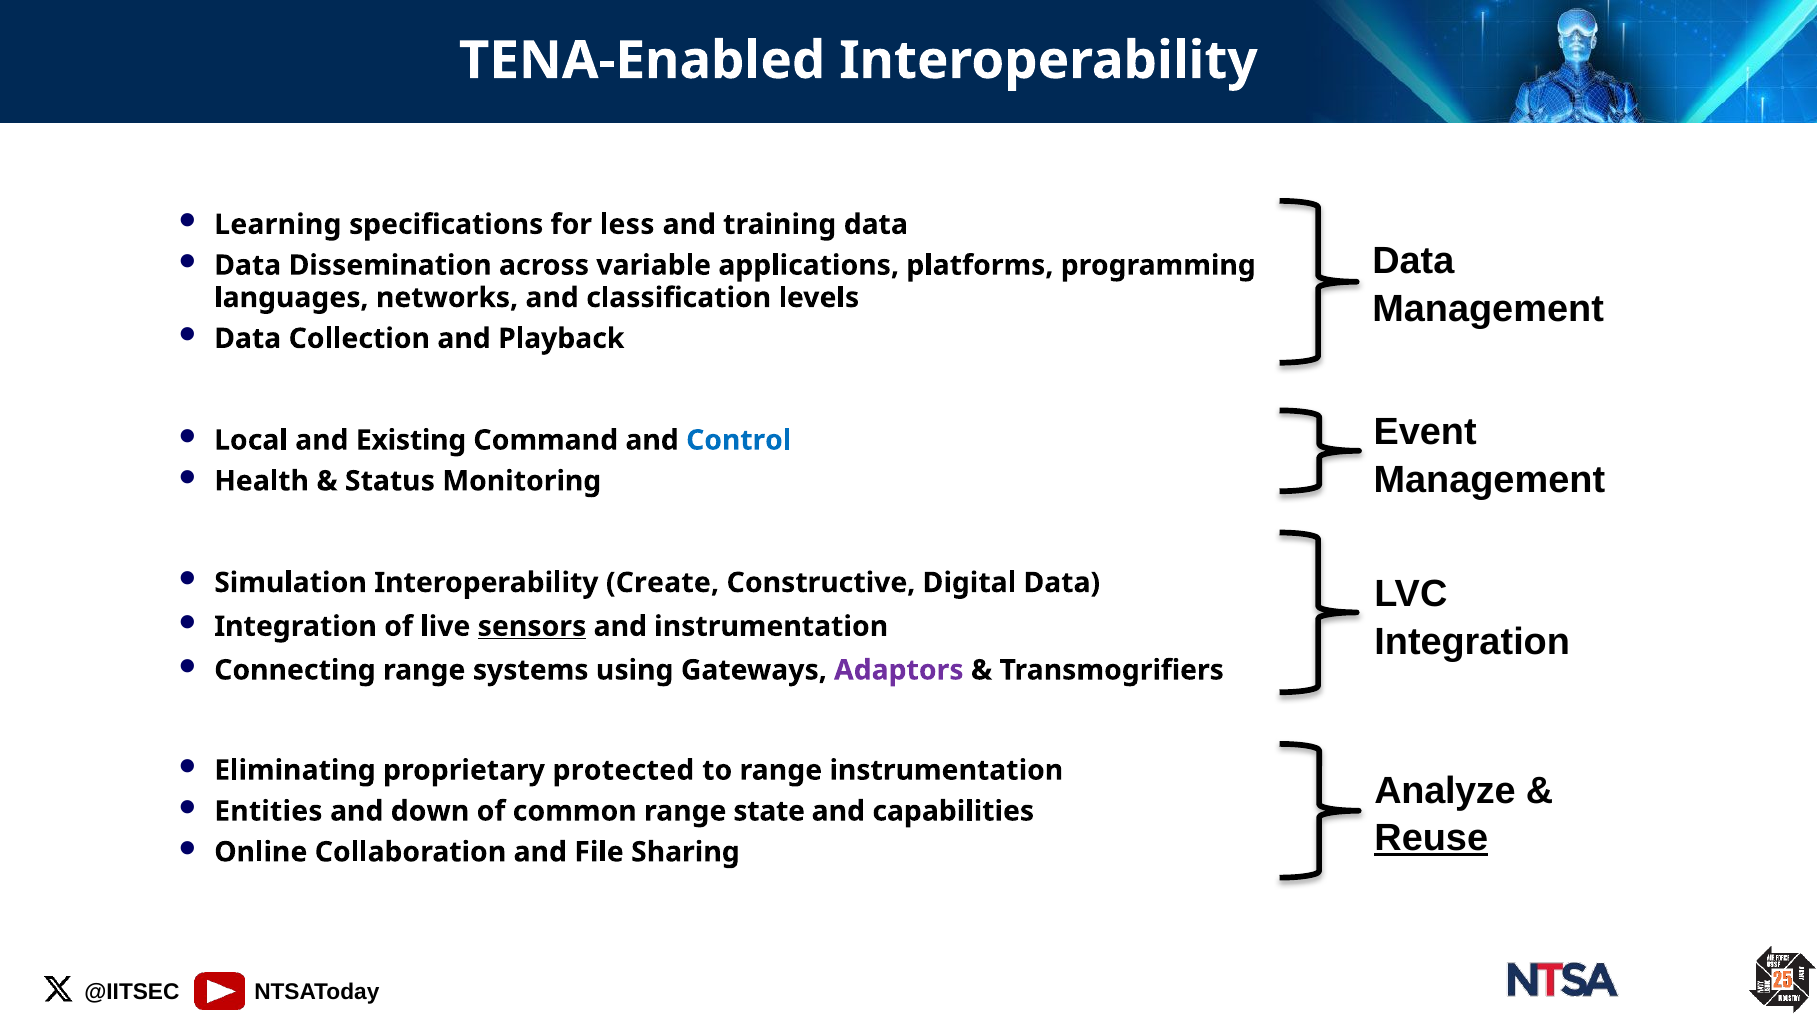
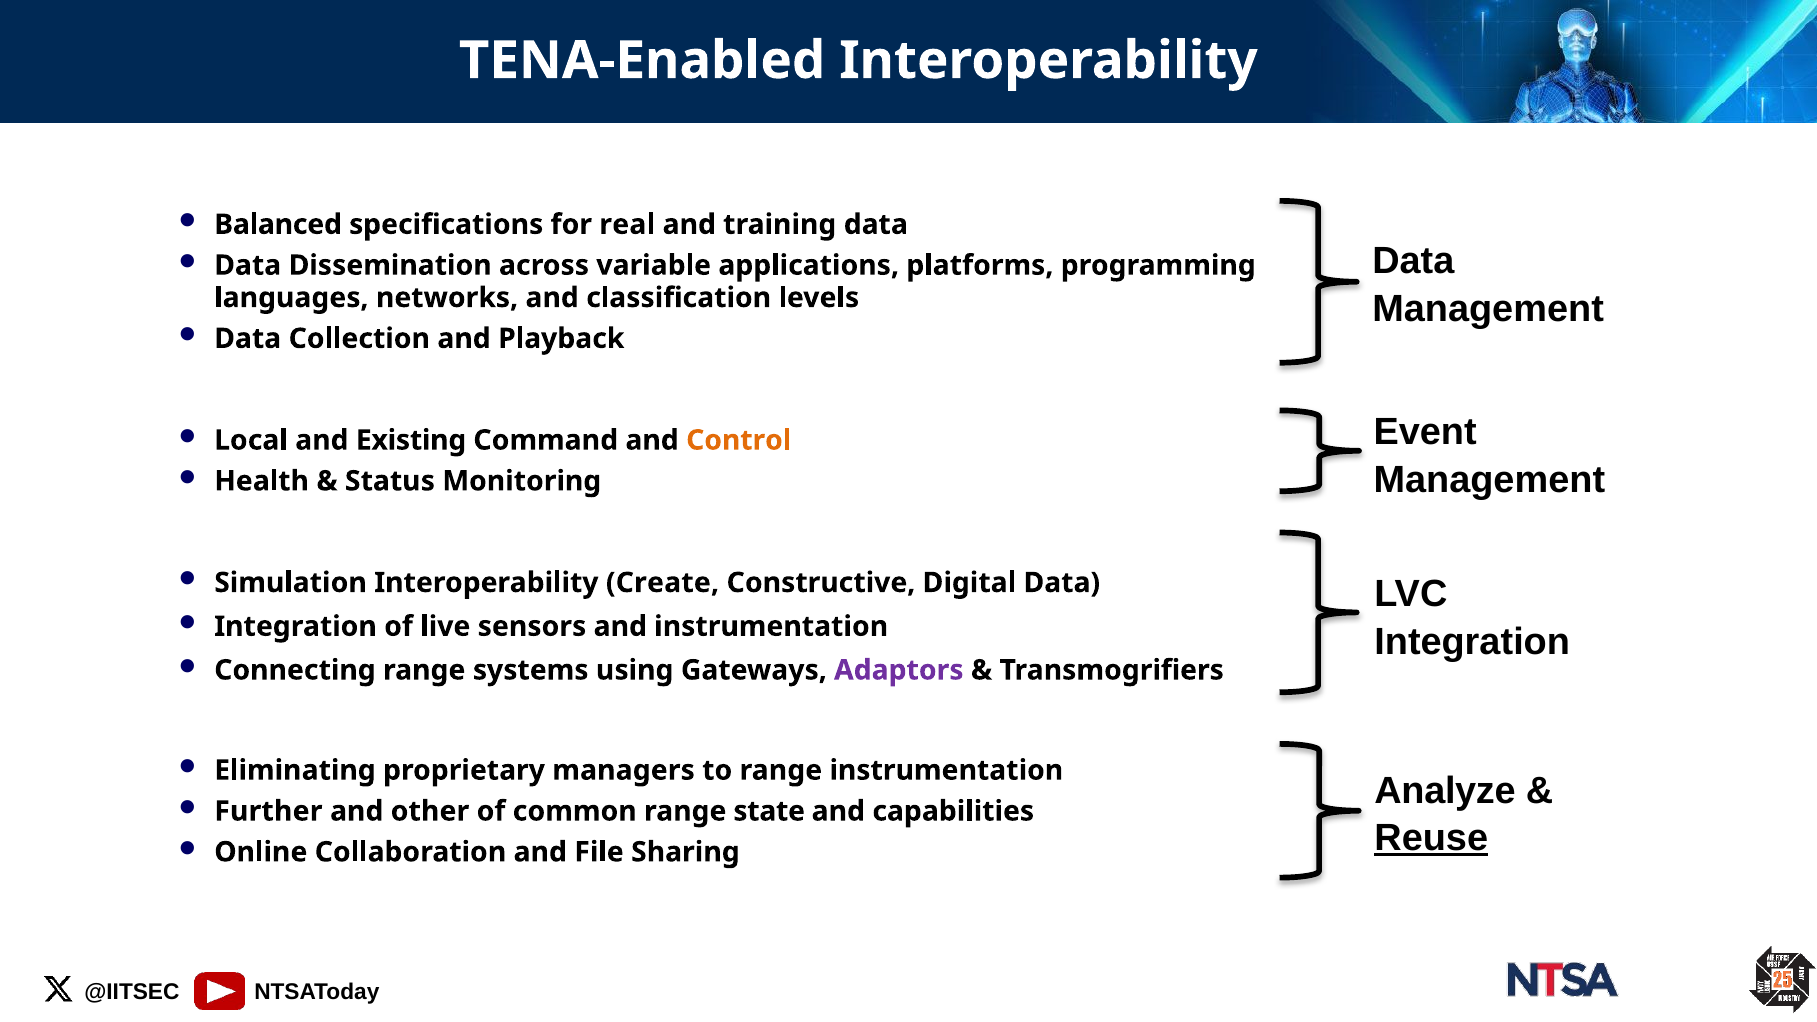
Learning: Learning -> Balanced
less: less -> real
Control colour: blue -> orange
sensors underline: present -> none
protected: protected -> managers
Entities: Entities -> Further
down: down -> other
